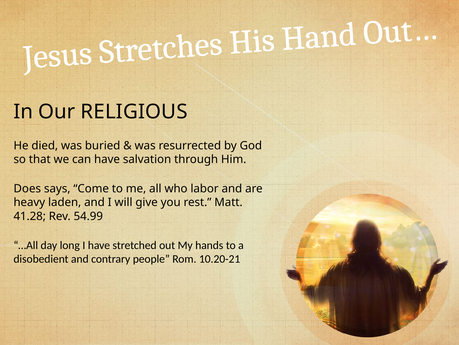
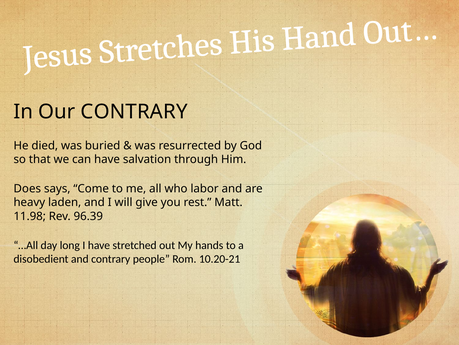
Our RELIGIOUS: RELIGIOUS -> CONTRARY
41.28: 41.28 -> 11.98
54.99: 54.99 -> 96.39
